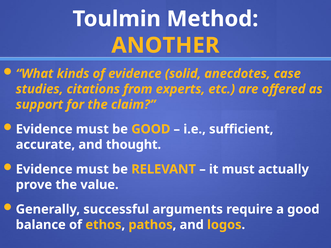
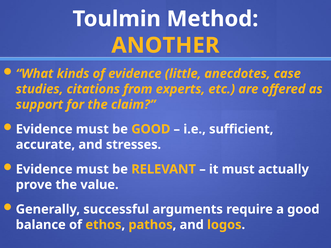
solid: solid -> little
thought: thought -> stresses
